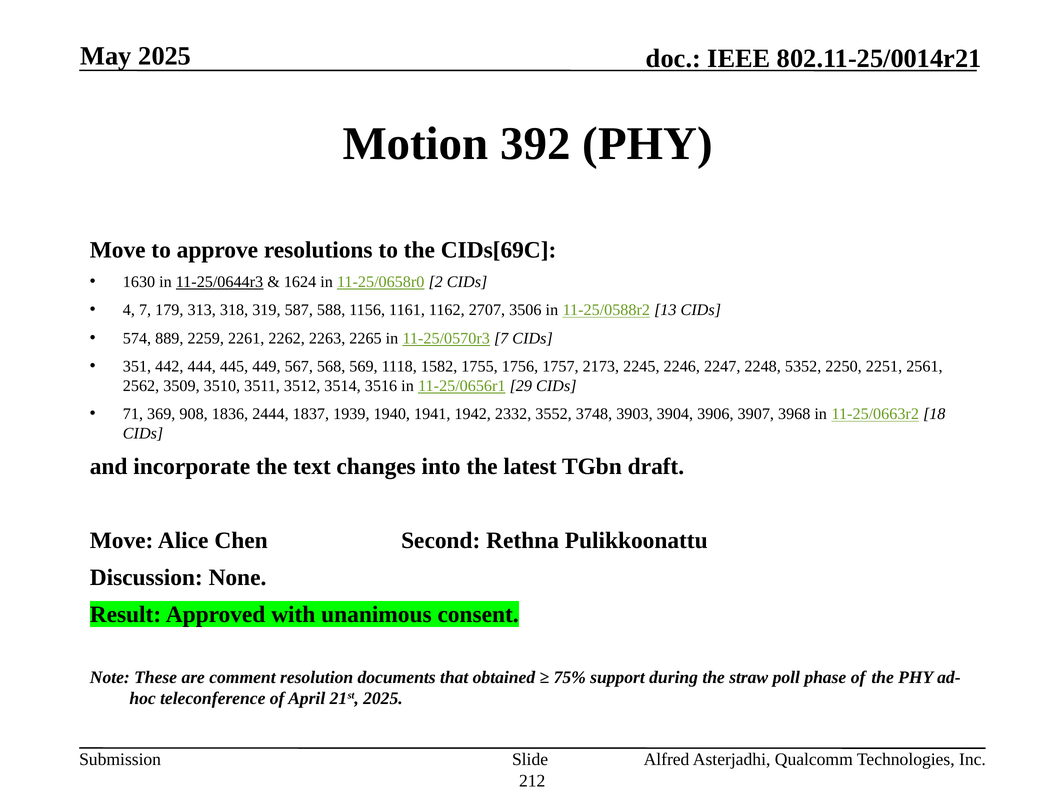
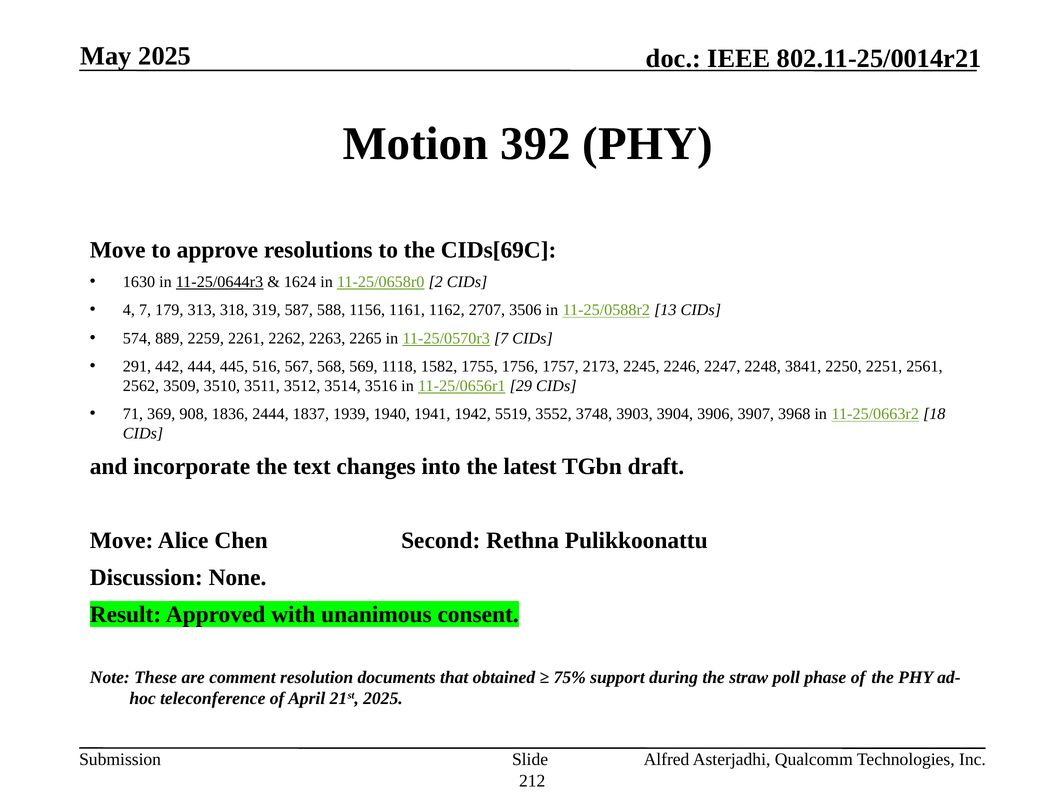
351: 351 -> 291
449: 449 -> 516
5352: 5352 -> 3841
2332: 2332 -> 5519
